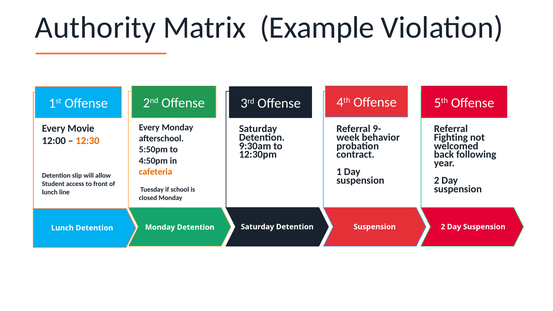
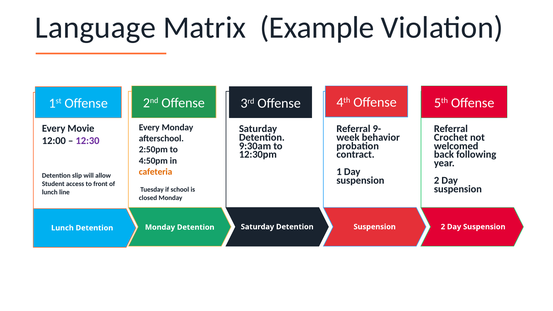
Authority: Authority -> Language
Fighting: Fighting -> Crochet
12:30 colour: orange -> purple
5:50pm: 5:50pm -> 2:50pm
